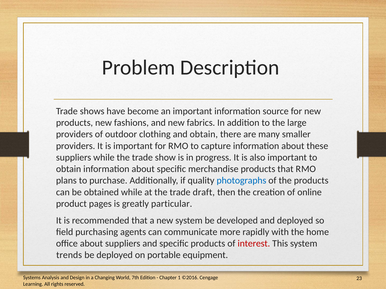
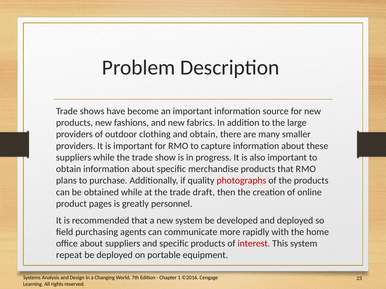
photographs colour: blue -> red
particular: particular -> personnel
trends: trends -> repeat
